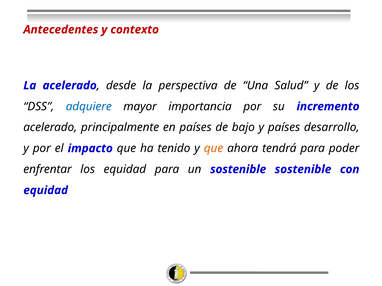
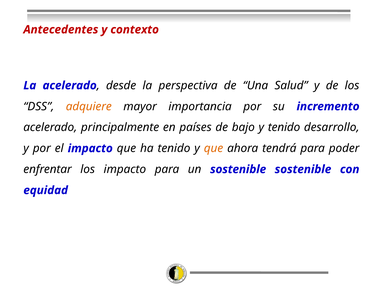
adquiere colour: blue -> orange
y países: países -> tenido
los equidad: equidad -> impacto
